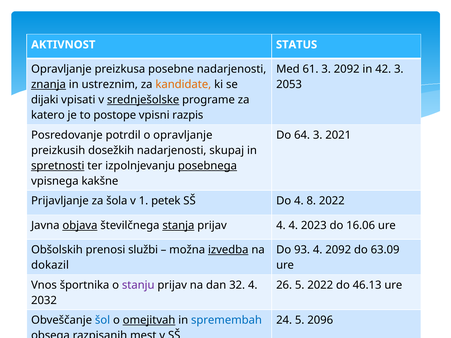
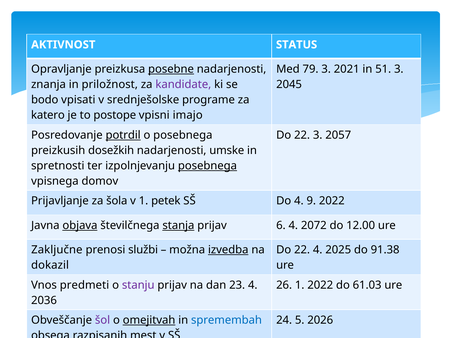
posebne underline: none -> present
61: 61 -> 79
3 2092: 2092 -> 2021
42: 42 -> 51
znanja underline: present -> none
ustreznim: ustreznim -> priložnost
kandidate colour: orange -> purple
2053: 2053 -> 2045
dijaki: dijaki -> bodo
srednješolske underline: present -> none
razpis: razpis -> imajo
potrdil underline: none -> present
o opravljanje: opravljanje -> posebnega
64 at (302, 135): 64 -> 22
2021: 2021 -> 2057
skupaj: skupaj -> umske
spretnosti underline: present -> none
kakšne: kakšne -> domov
8: 8 -> 9
prijav 4: 4 -> 6
2023: 2023 -> 2072
16.06: 16.06 -> 12.00
Obšolskih: Obšolskih -> Zaključne
93 at (302, 250): 93 -> 22
4 2092: 2092 -> 2025
63.09: 63.09 -> 91.38
športnika: športnika -> predmeti
32: 32 -> 23
26 5: 5 -> 1
46.13: 46.13 -> 61.03
2032: 2032 -> 2036
šol colour: blue -> purple
2096: 2096 -> 2026
